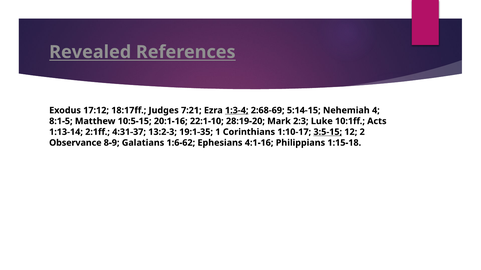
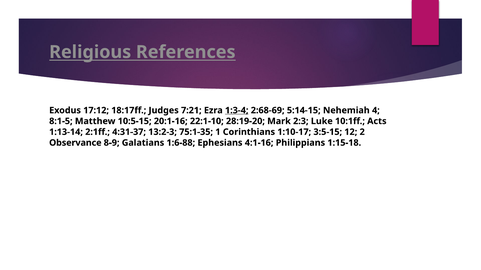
Revealed: Revealed -> Religious
19:1-35: 19:1-35 -> 75:1-35
3:5-15 underline: present -> none
1:6-62: 1:6-62 -> 1:6-88
